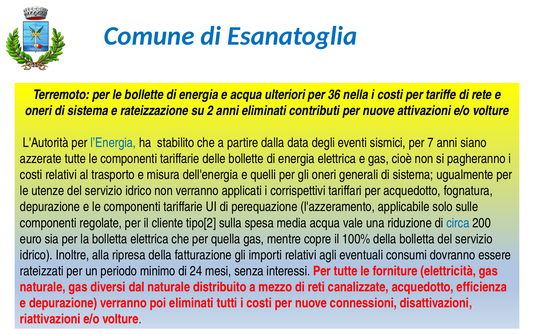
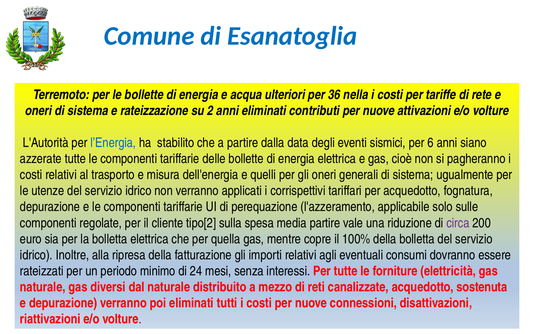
7: 7 -> 6
media acqua: acqua -> partire
circa colour: blue -> purple
efficienza: efficienza -> sostenuta
